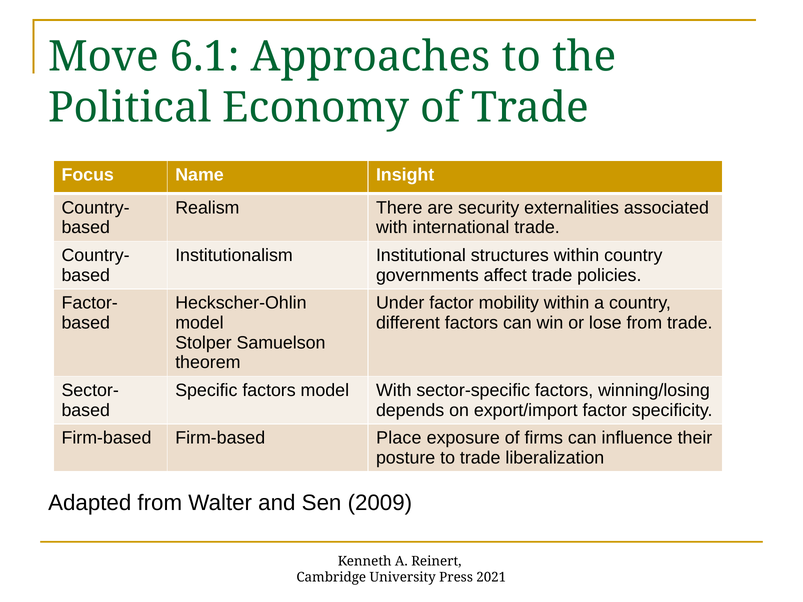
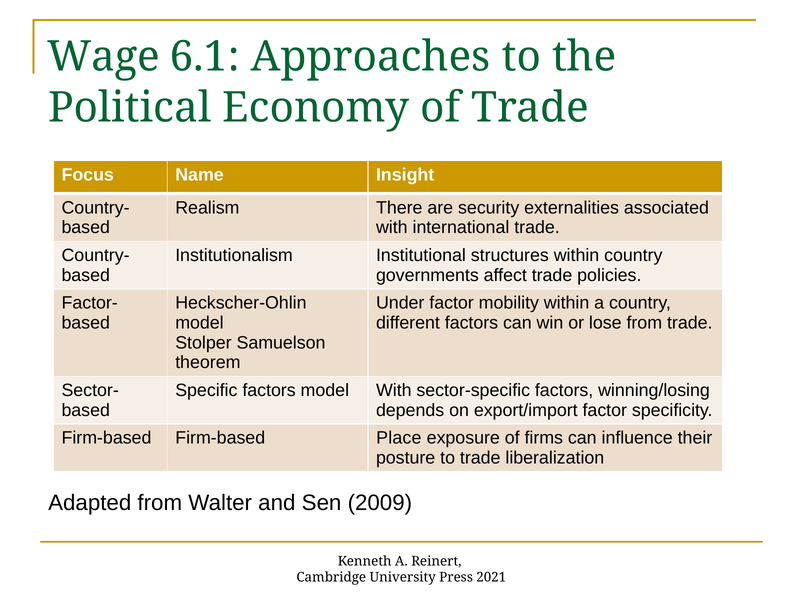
Move: Move -> Wage
